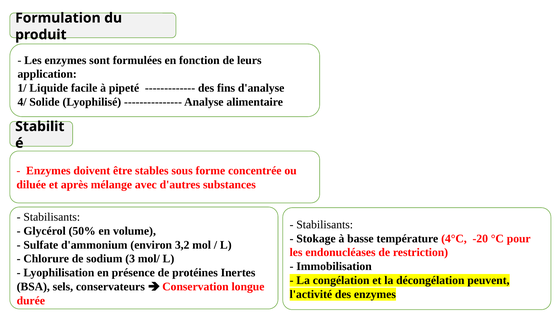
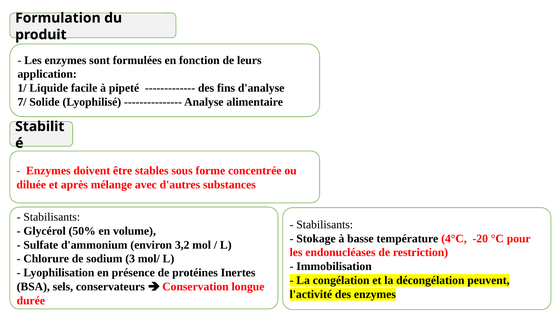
4/: 4/ -> 7/
